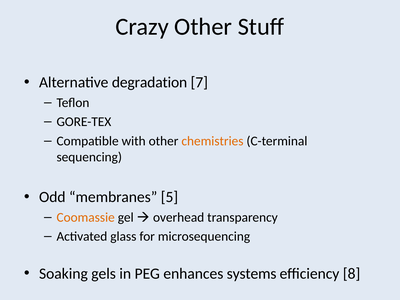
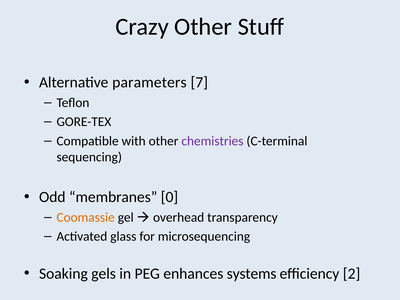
degradation: degradation -> parameters
chemistries colour: orange -> purple
5: 5 -> 0
8: 8 -> 2
